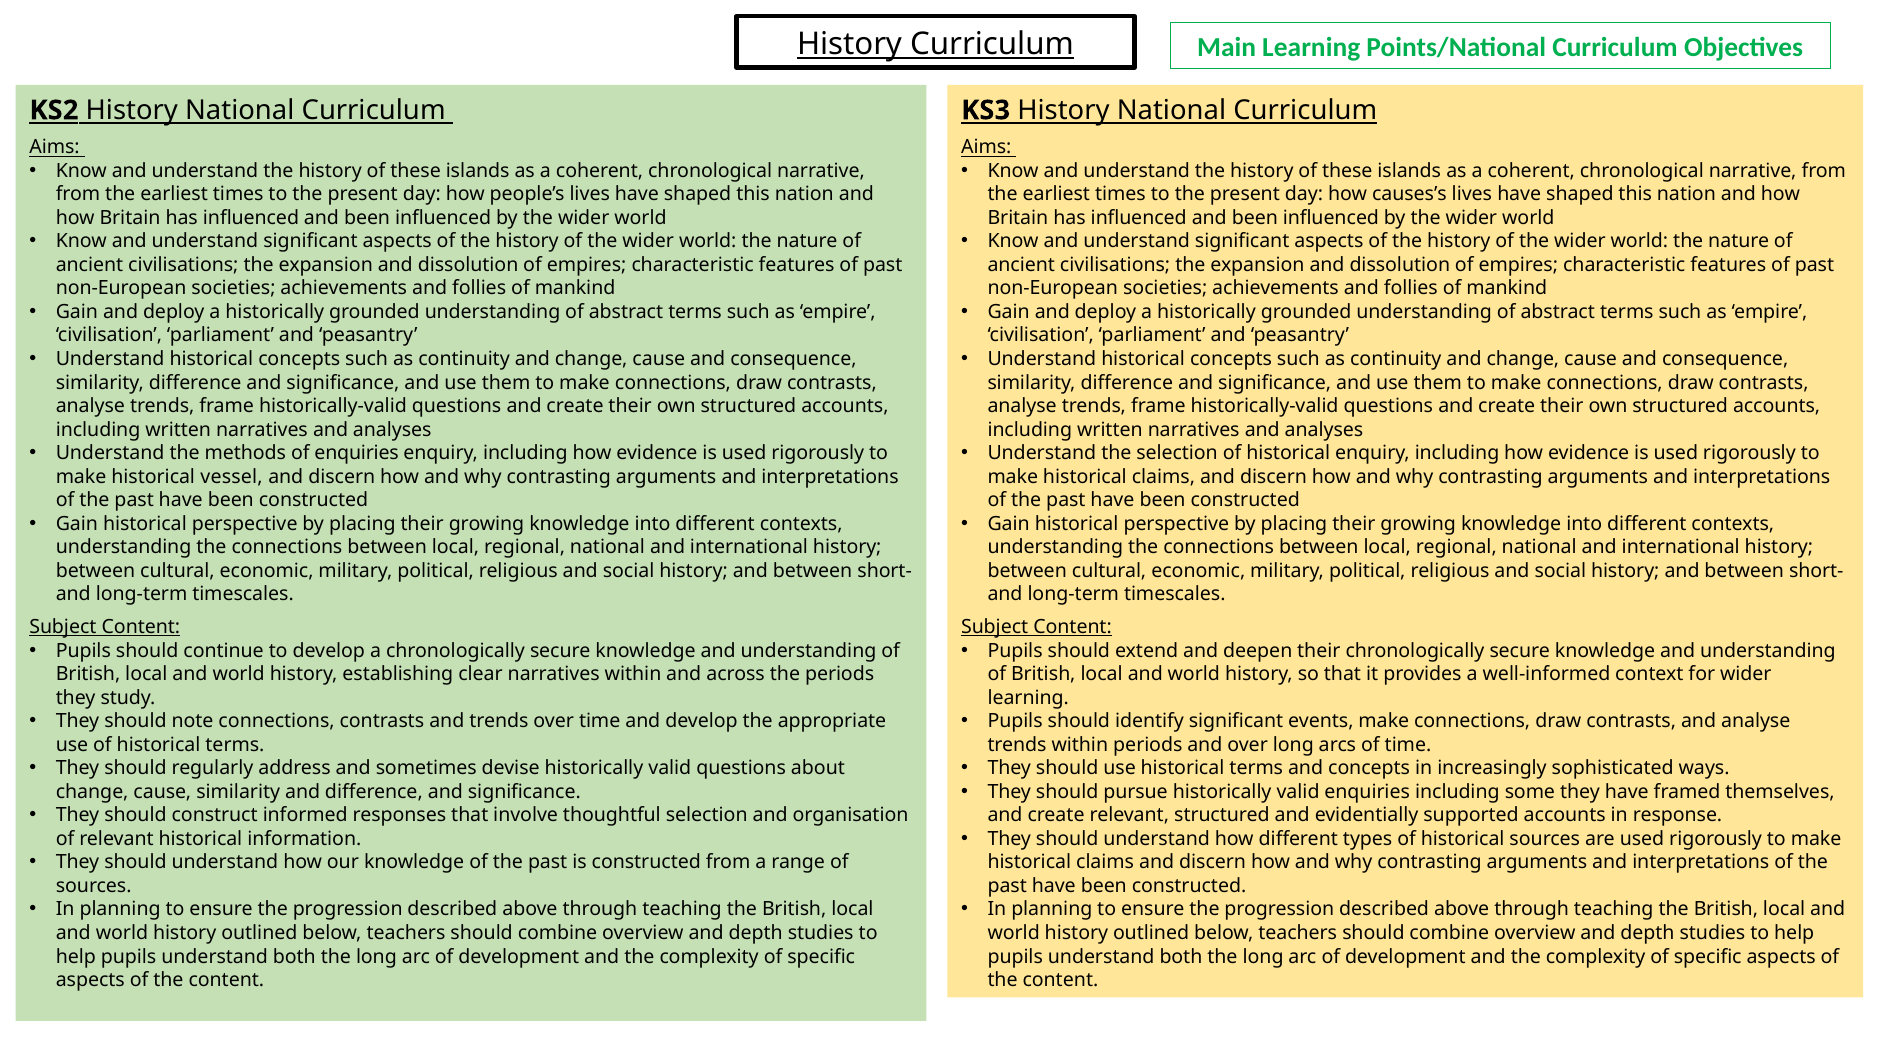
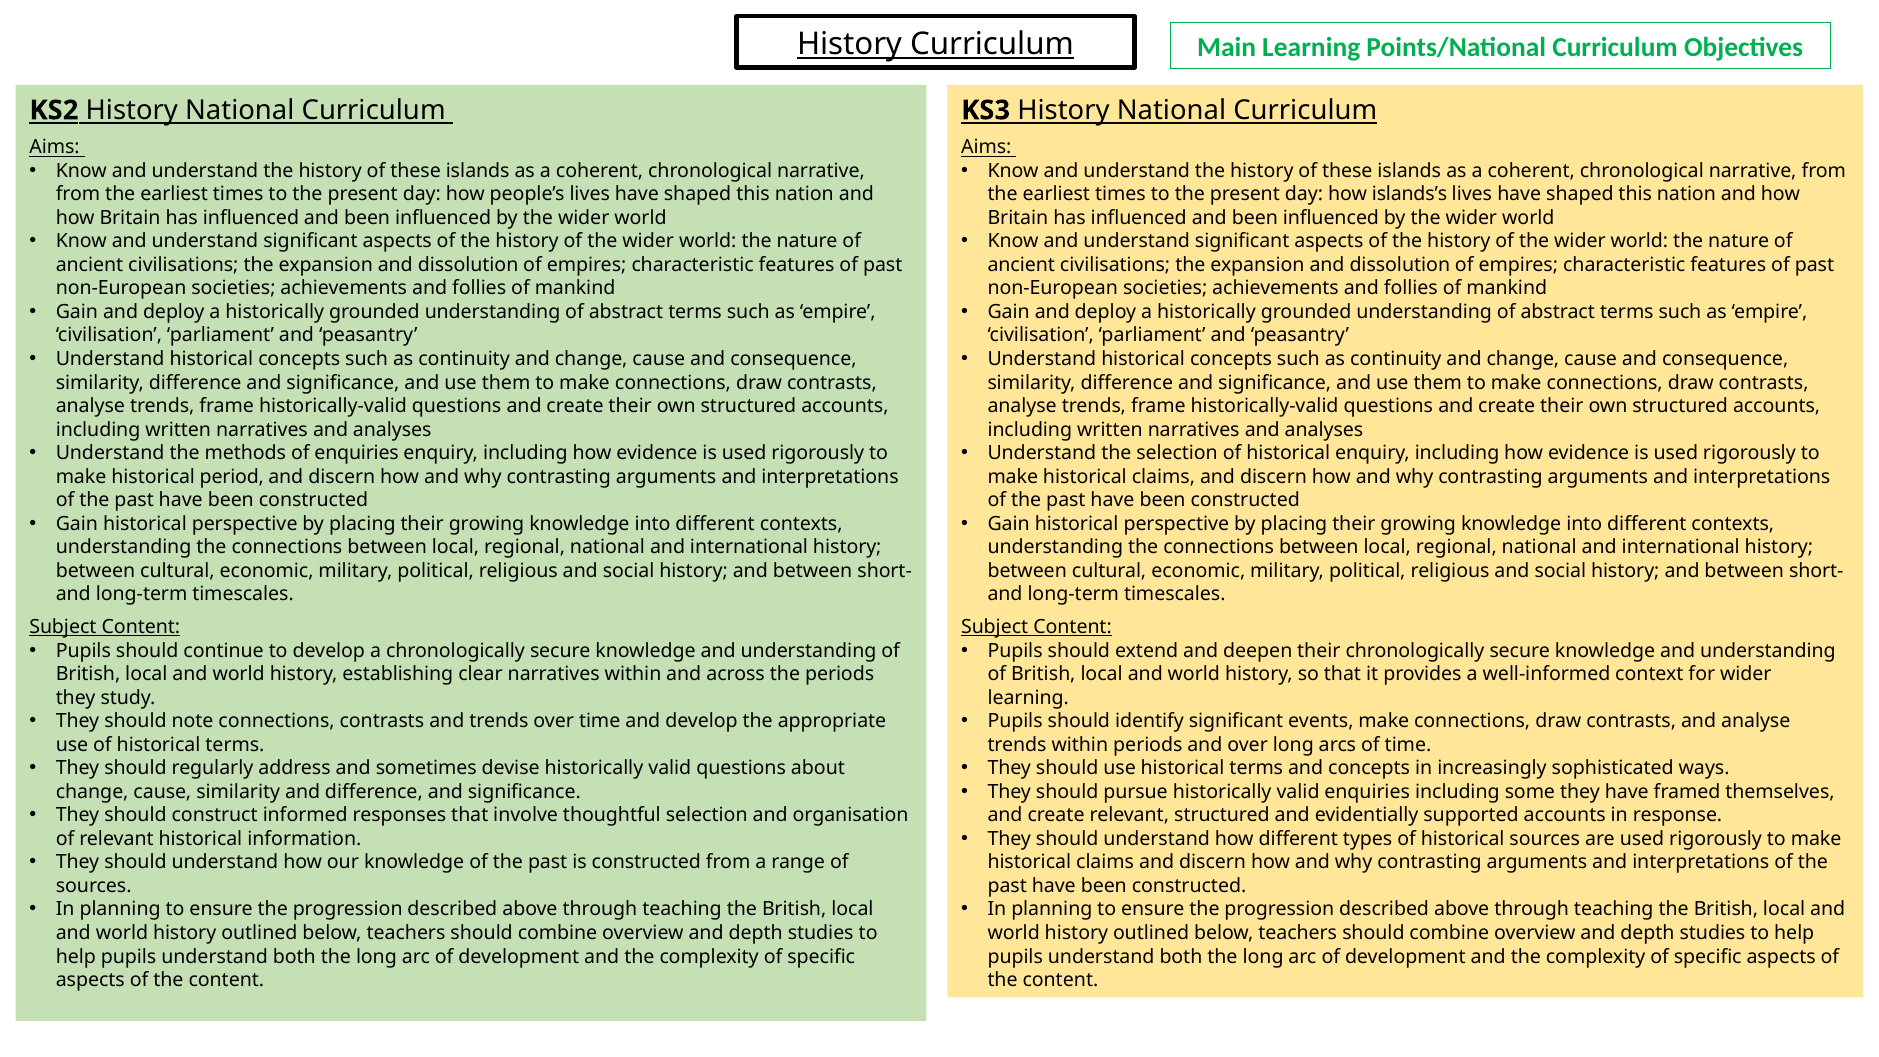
causes’s: causes’s -> islands’s
vessel: vessel -> period
